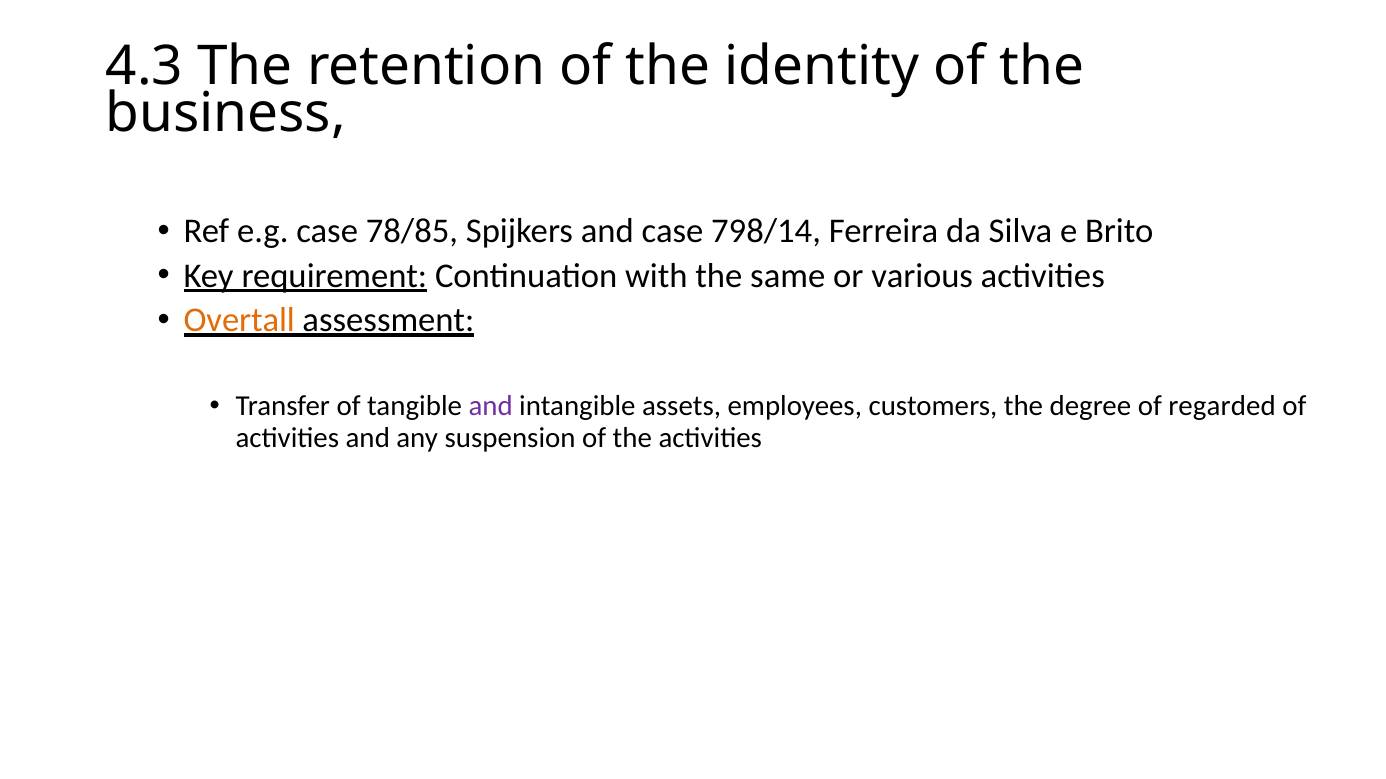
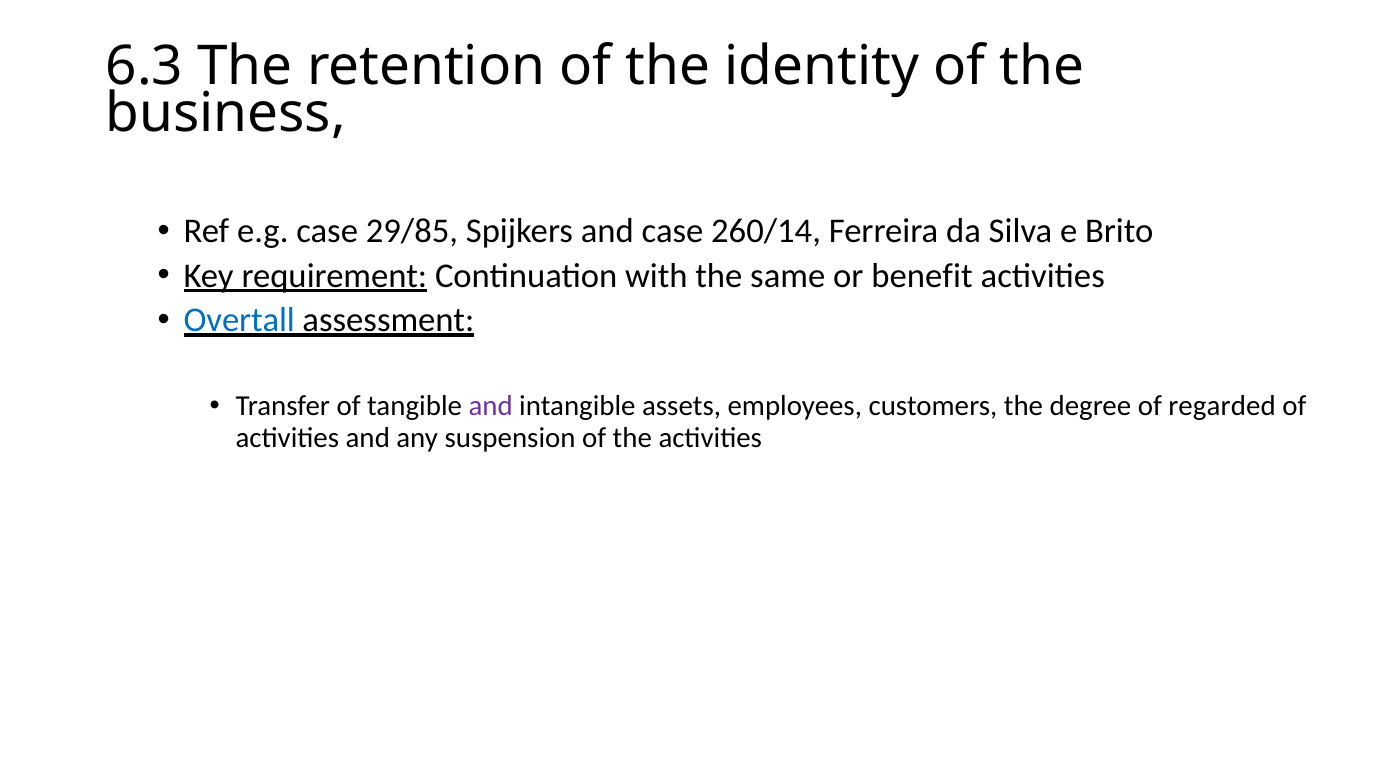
4.3: 4.3 -> 6.3
78/85: 78/85 -> 29/85
798/14: 798/14 -> 260/14
various: various -> benefit
Overtall colour: orange -> blue
